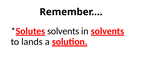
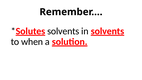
lands: lands -> when
